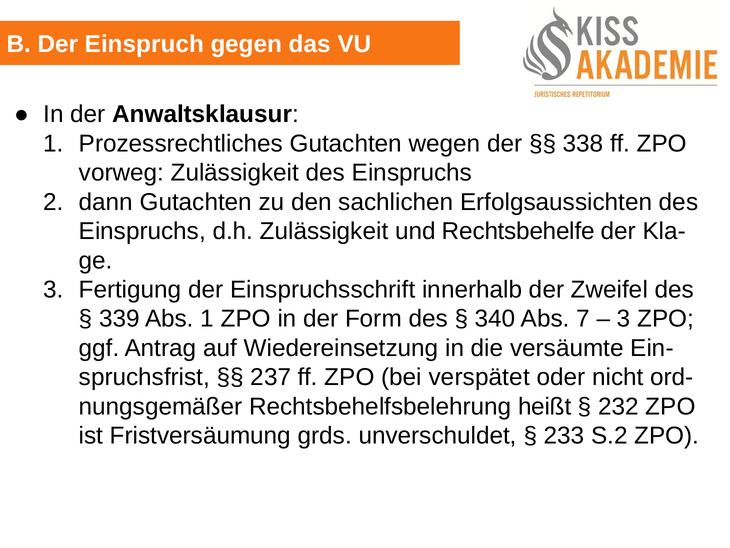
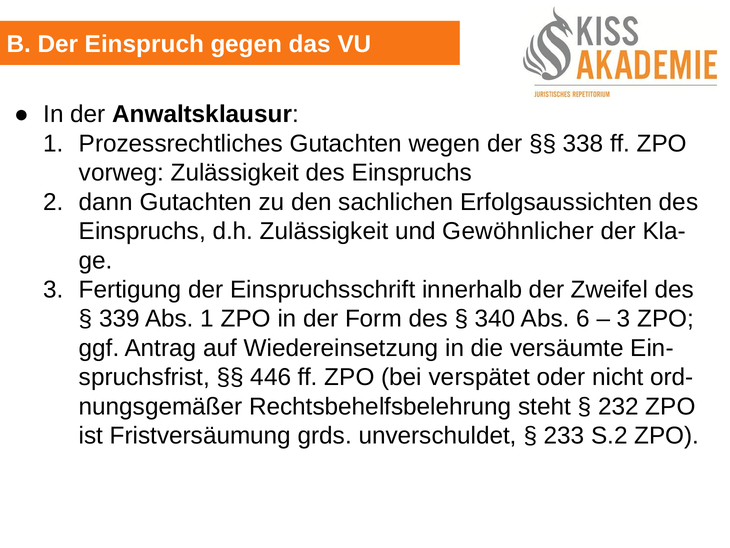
Rechtsbehelfe: Rechtsbehelfe -> Gewöhnlicher
7: 7 -> 6
237: 237 -> 446
heißt: heißt -> steht
